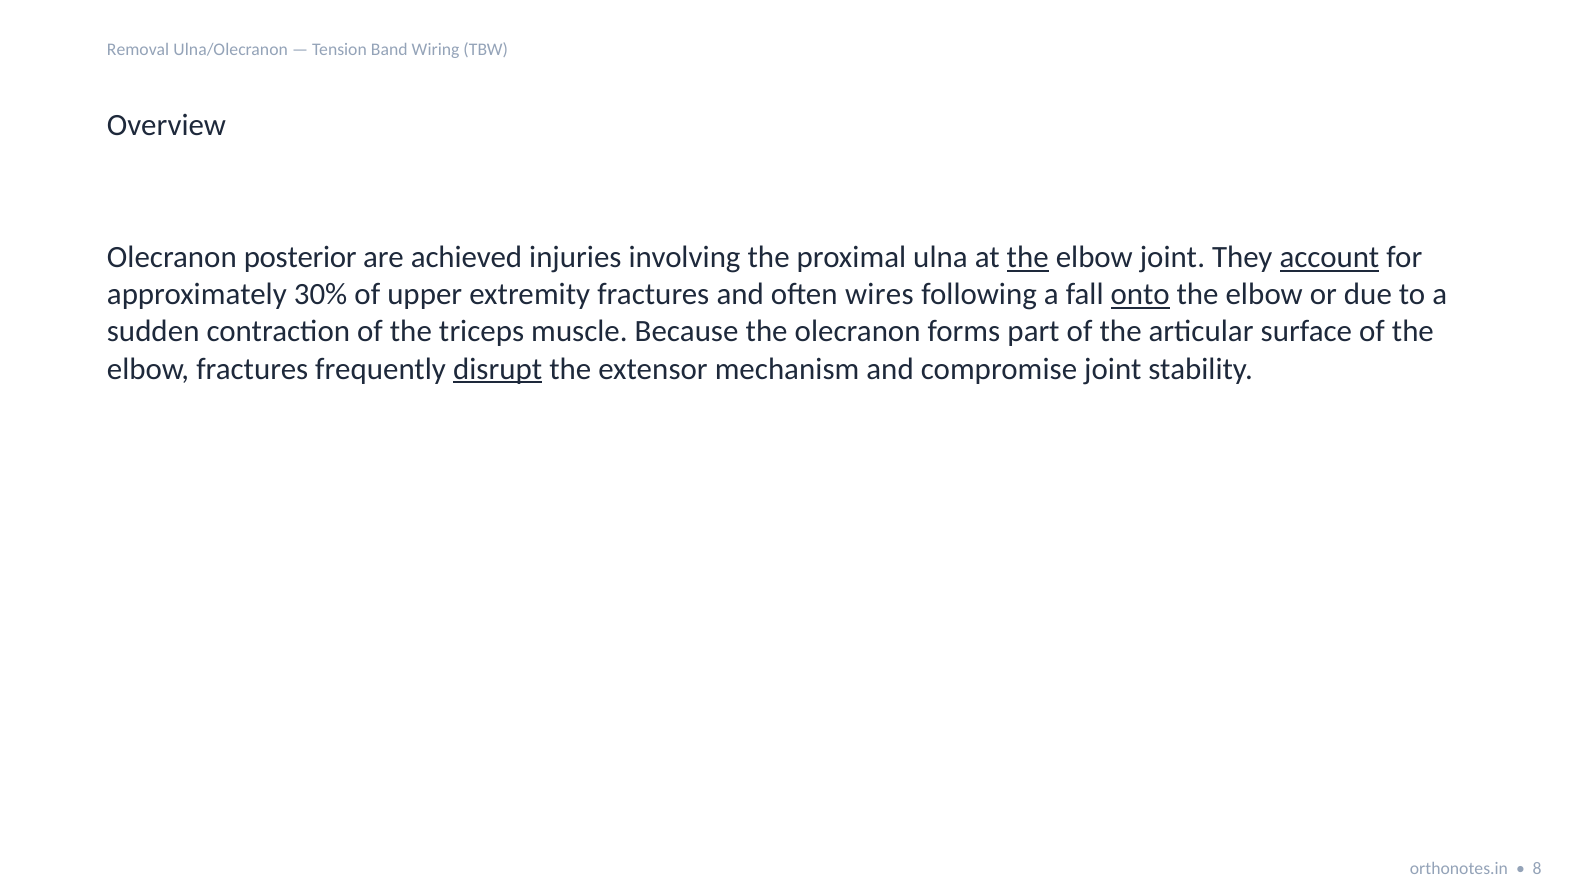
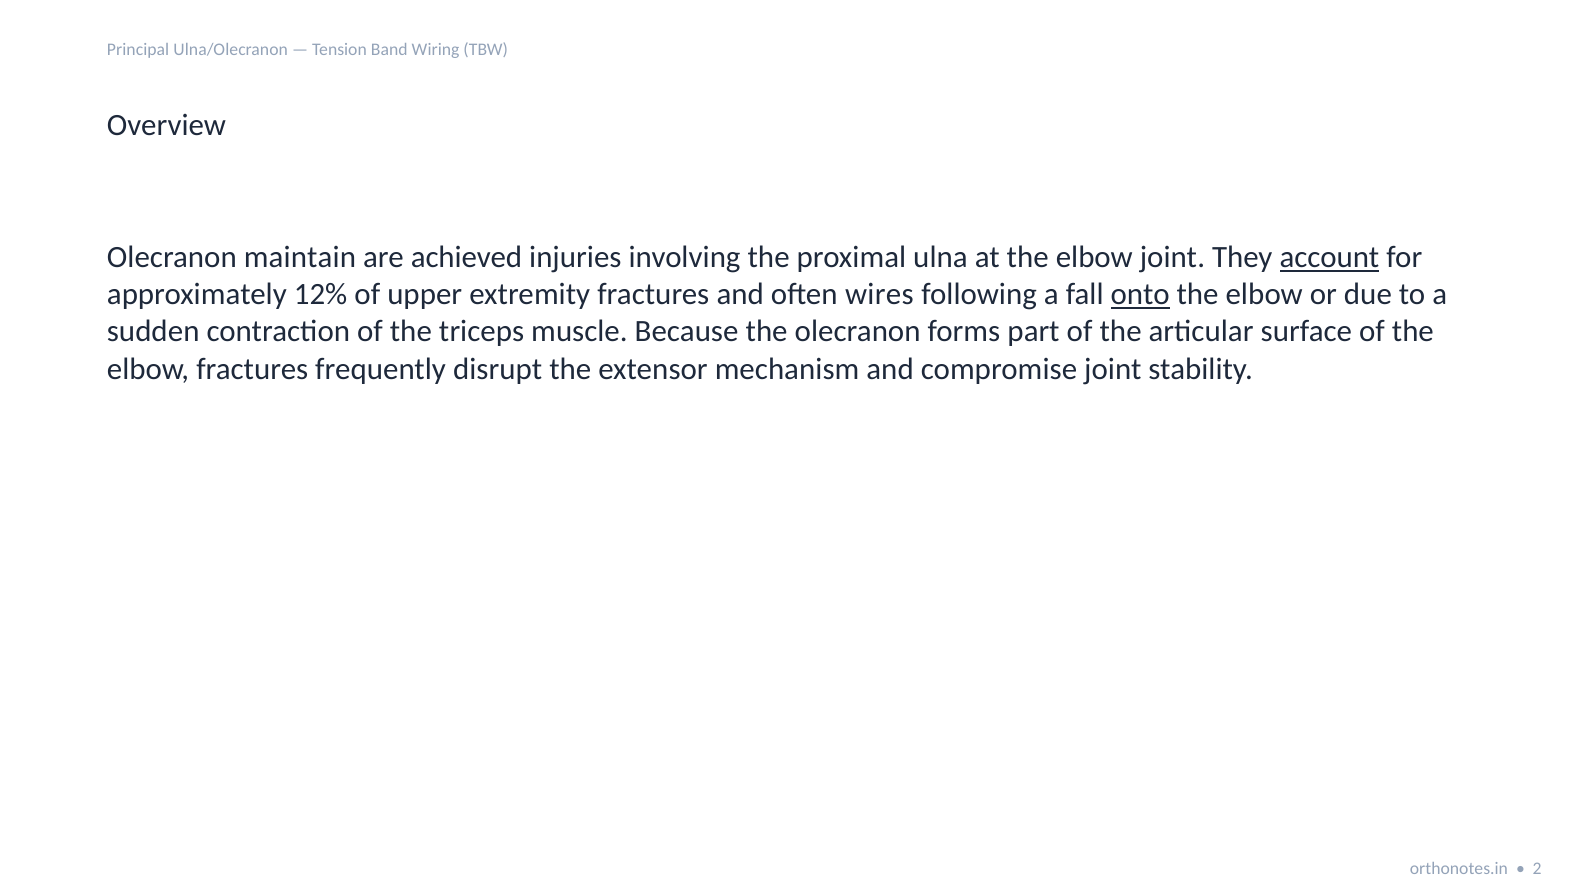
Removal: Removal -> Principal
posterior: posterior -> maintain
the at (1028, 257) underline: present -> none
30%: 30% -> 12%
disrupt underline: present -> none
8: 8 -> 2
